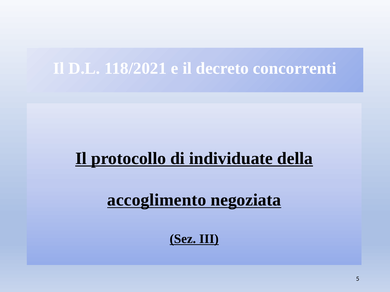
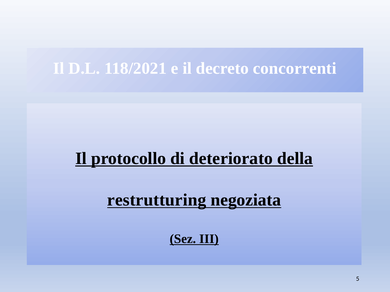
individuate: individuate -> deteriorato
accoglimento: accoglimento -> restrutturing
